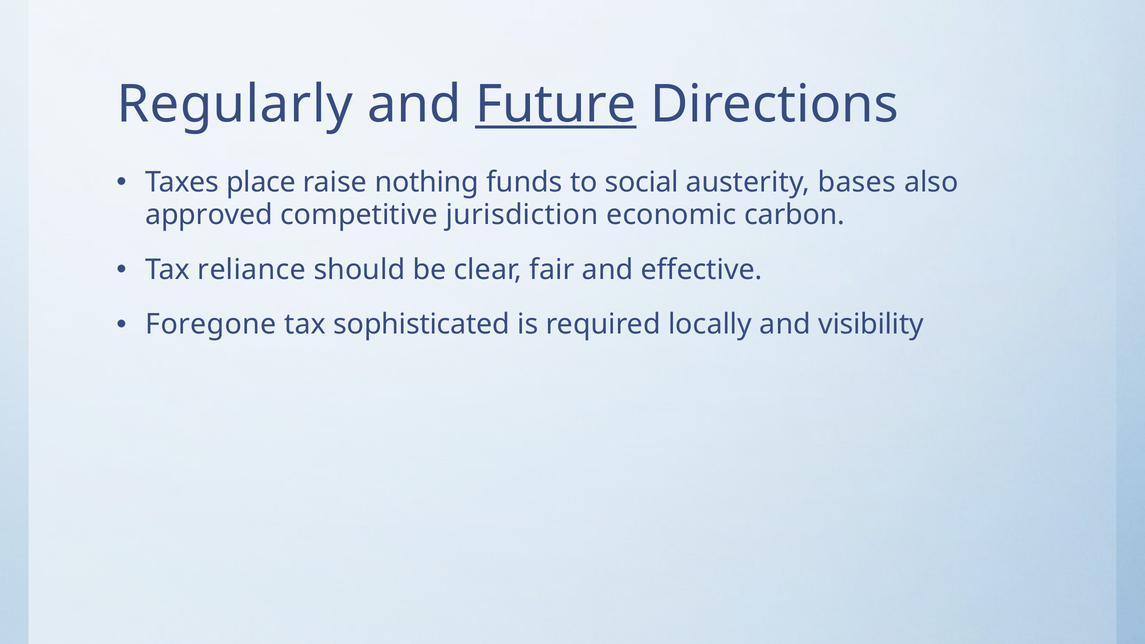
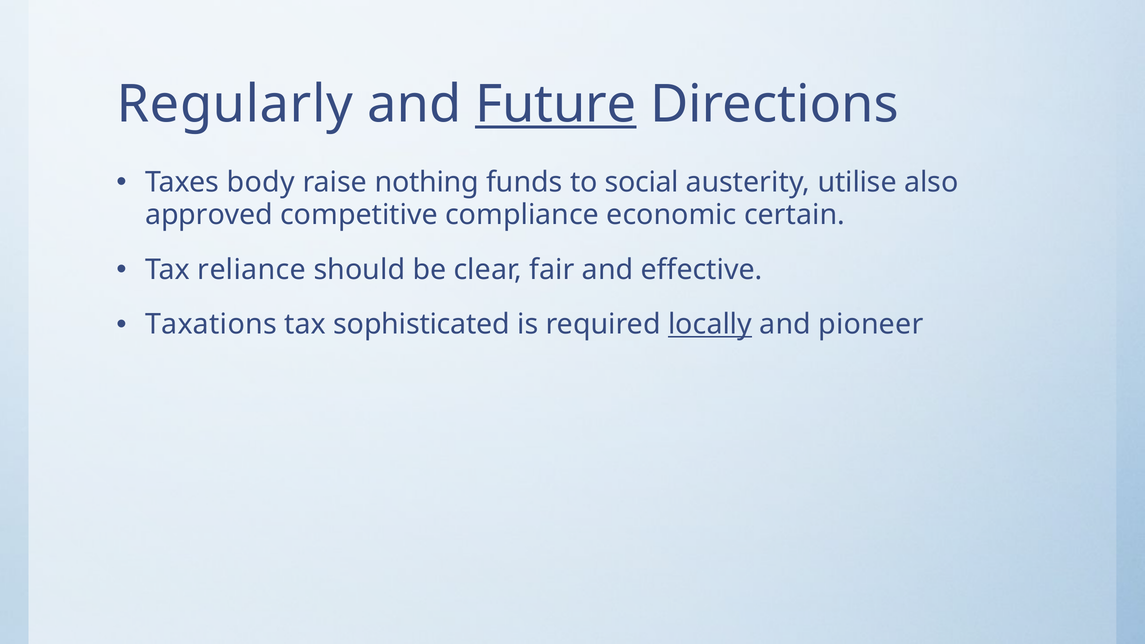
place: place -> body
bases: bases -> utilise
jurisdiction: jurisdiction -> compliance
carbon: carbon -> certain
Foregone: Foregone -> Taxations
locally underline: none -> present
visibility: visibility -> pioneer
